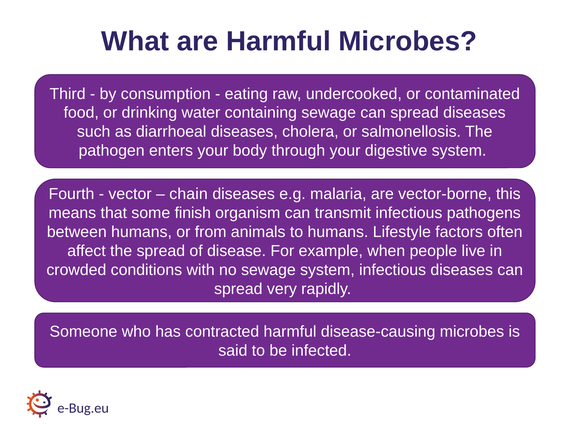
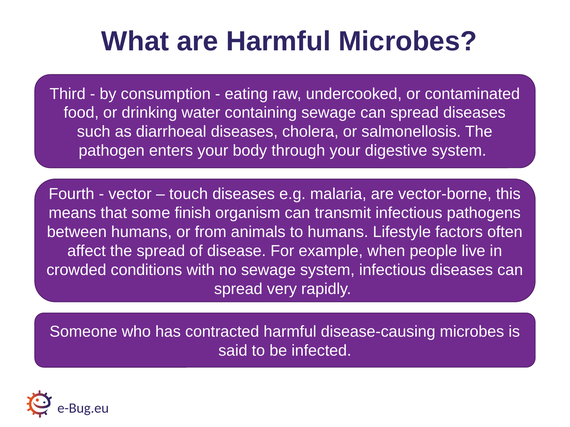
chain: chain -> touch
